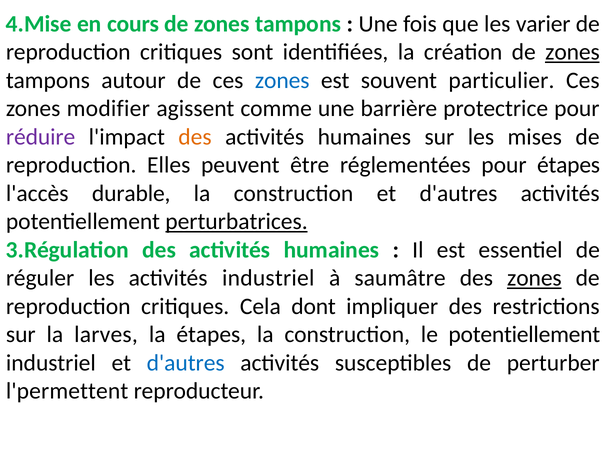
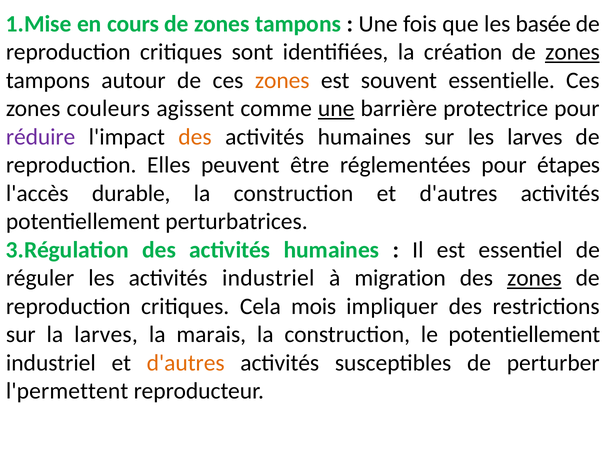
4.Mise: 4.Mise -> 1.Mise
varier: varier -> basée
zones at (282, 80) colour: blue -> orange
particulier: particulier -> essentielle
modifier: modifier -> couleurs
une at (336, 109) underline: none -> present
les mises: mises -> larves
perturbatrices underline: present -> none
saumâtre: saumâtre -> migration
dont: dont -> mois
la étapes: étapes -> marais
d'autres at (186, 363) colour: blue -> orange
